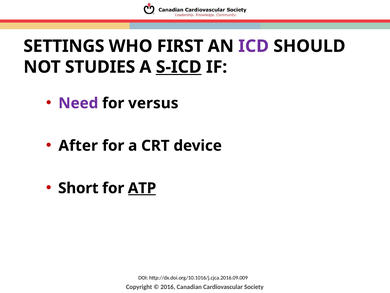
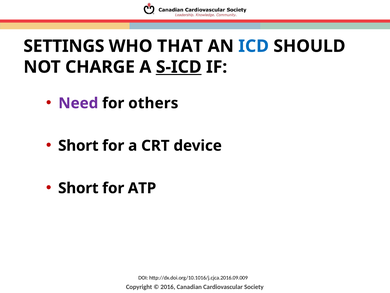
FIRST: FIRST -> THAT
ICD colour: purple -> blue
STUDIES: STUDIES -> CHARGE
versus: versus -> others
After at (78, 145): After -> Short
ATP underline: present -> none
